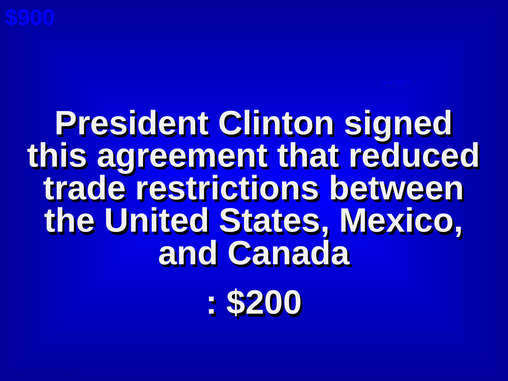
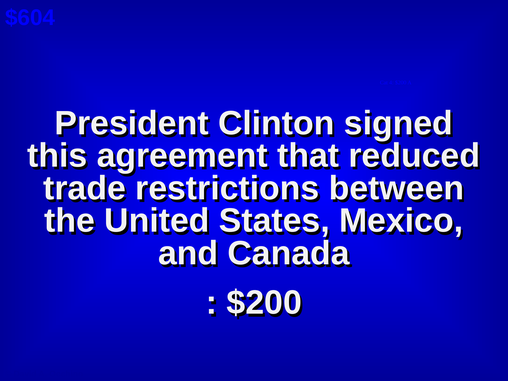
$900: $900 -> $604
